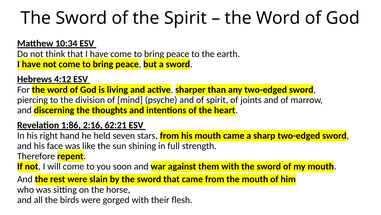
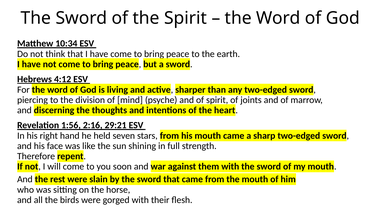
1:86: 1:86 -> 1:56
62:21: 62:21 -> 29:21
